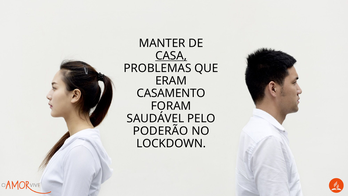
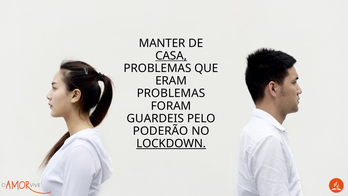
CASAMENTO at (171, 93): CASAMENTO -> PROBLEMAS
SAUDÁVEL: SAUDÁVEL -> GUARDEIS
LOCKDOWN underline: none -> present
